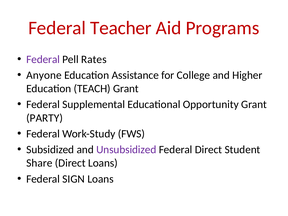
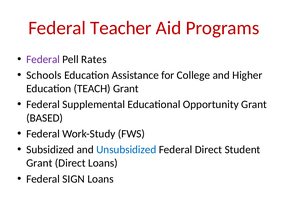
Anyone: Anyone -> Schools
PARTY: PARTY -> BASED
Unsubsidized colour: purple -> blue
Share at (39, 163): Share -> Grant
